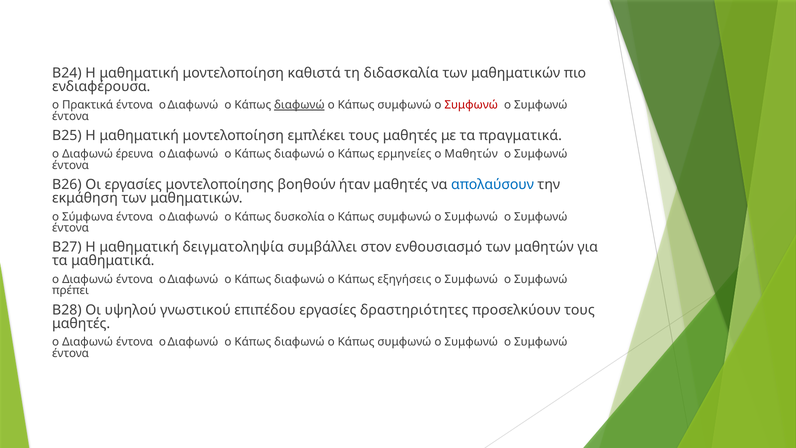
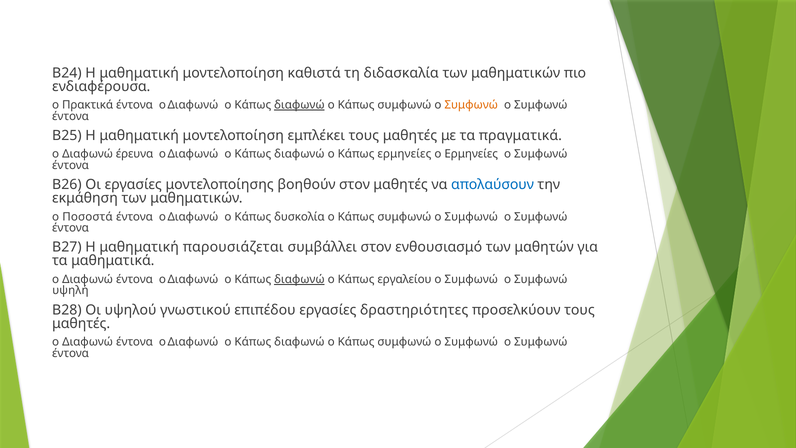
Συμφωνώ at (471, 105) colour: red -> orange
o Μαθητών: Μαθητών -> Ερμηνείες
βοηθούν ήταν: ήταν -> στον
Σύμφωνα: Σύμφωνα -> Ποσοστά
δειγματοληψία: δειγματοληψία -> παρουσιάζεται
διαφωνώ at (299, 279) underline: none -> present
εξηγήσεις: εξηγήσεις -> εργαλείου
πρέπει: πρέπει -> υψηλή
